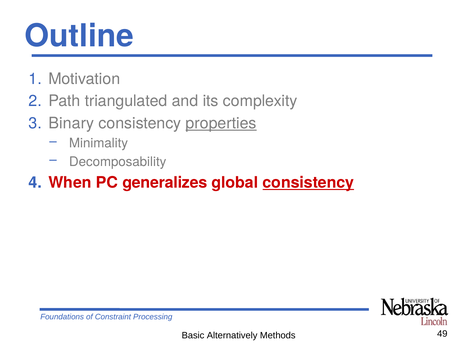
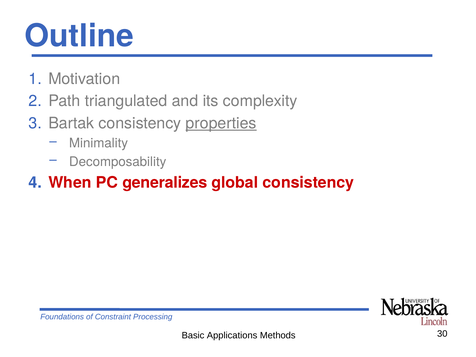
Binary: Binary -> Bartak
consistency at (308, 183) underline: present -> none
Alternatively: Alternatively -> Applications
49: 49 -> 30
